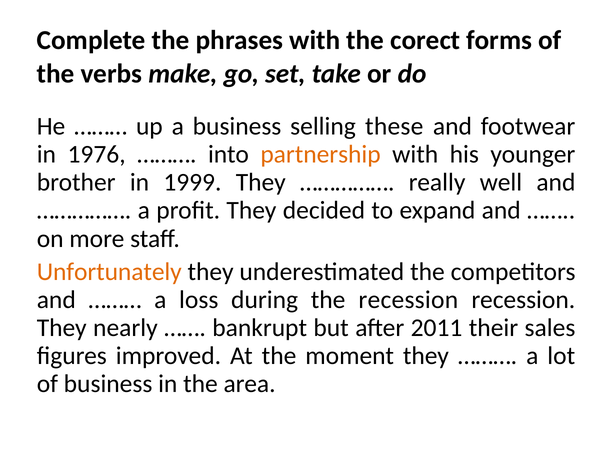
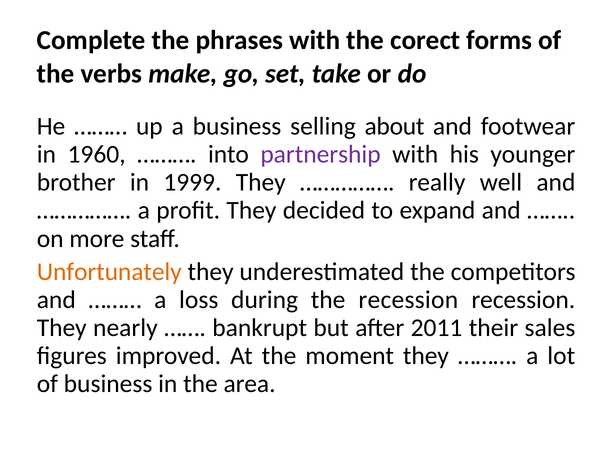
these: these -> about
1976: 1976 -> 1960
partnership colour: orange -> purple
